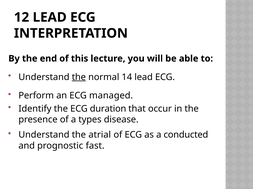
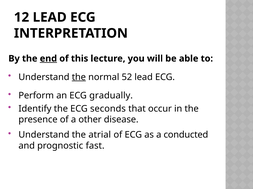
end underline: none -> present
14: 14 -> 52
managed: managed -> gradually
duration: duration -> seconds
types: types -> other
